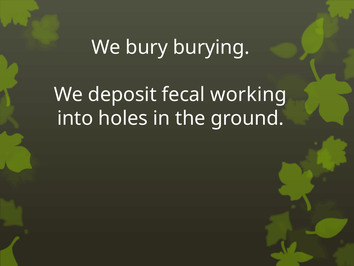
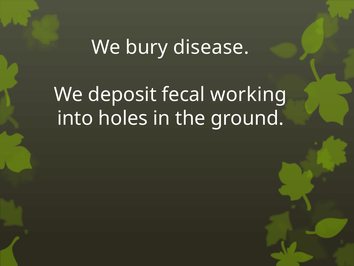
burying: burying -> disease
